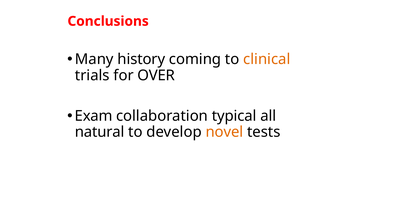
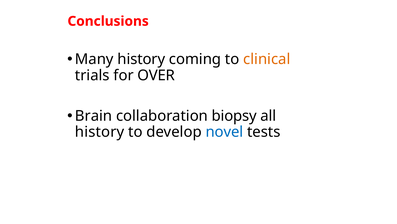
Exam: Exam -> Brain
typical: typical -> biopsy
natural at (100, 132): natural -> history
novel colour: orange -> blue
